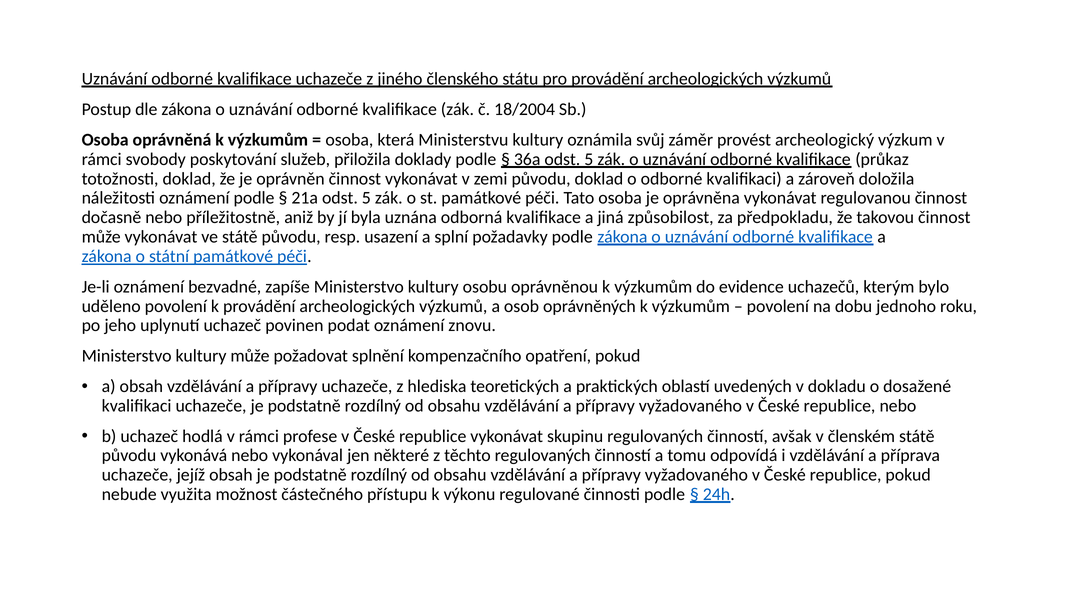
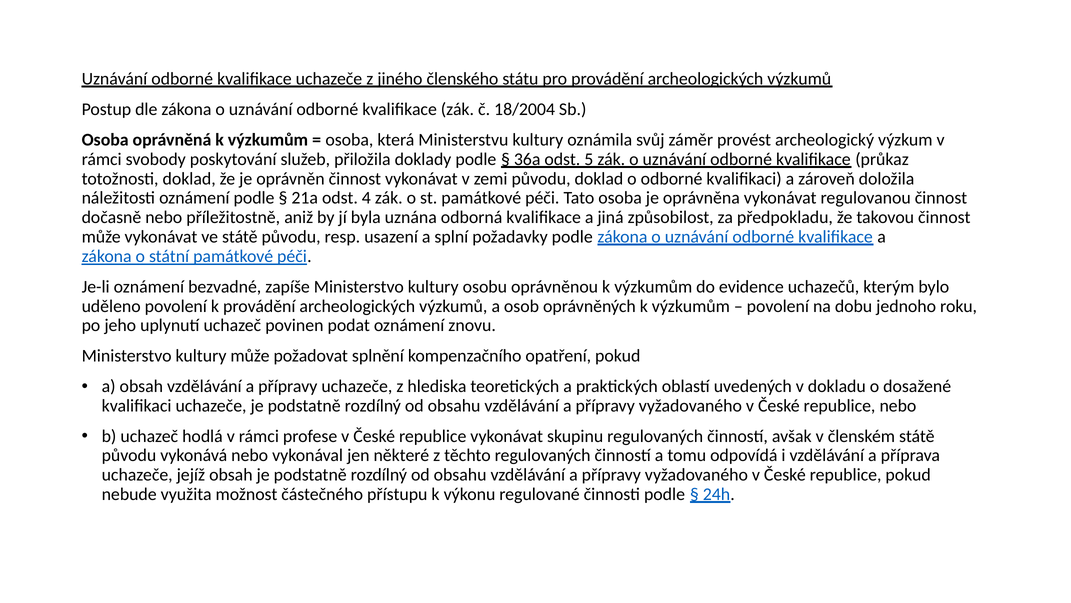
21a odst 5: 5 -> 4
